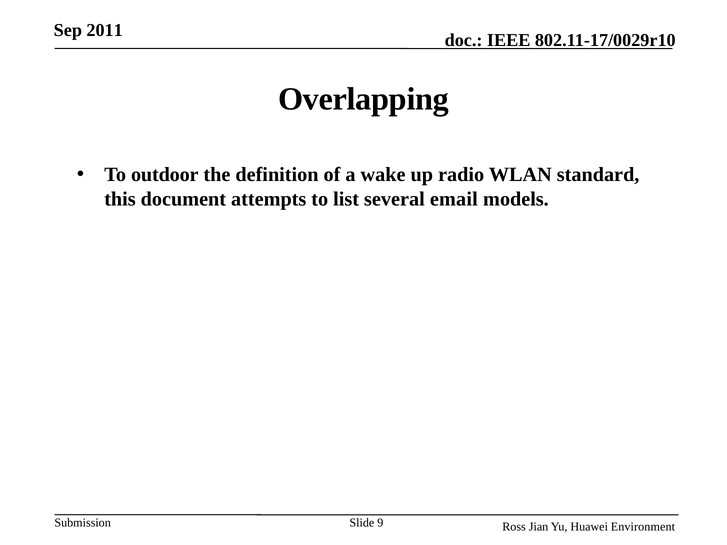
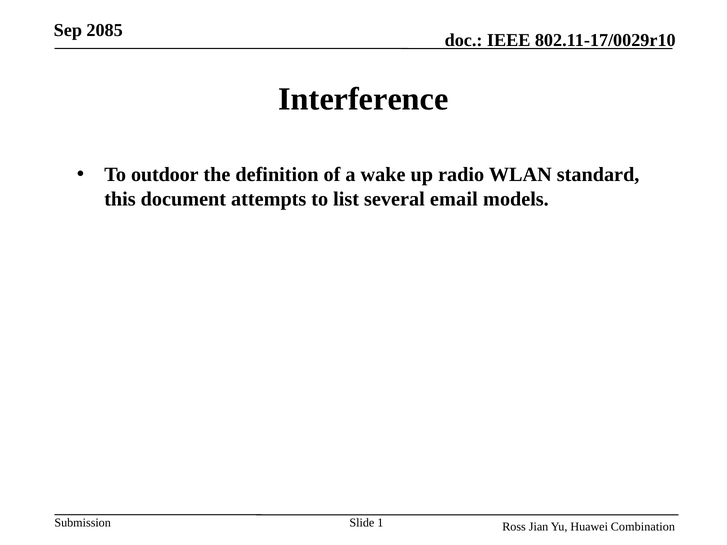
2011: 2011 -> 2085
Overlapping: Overlapping -> Interference
9: 9 -> 1
Environment: Environment -> Combination
